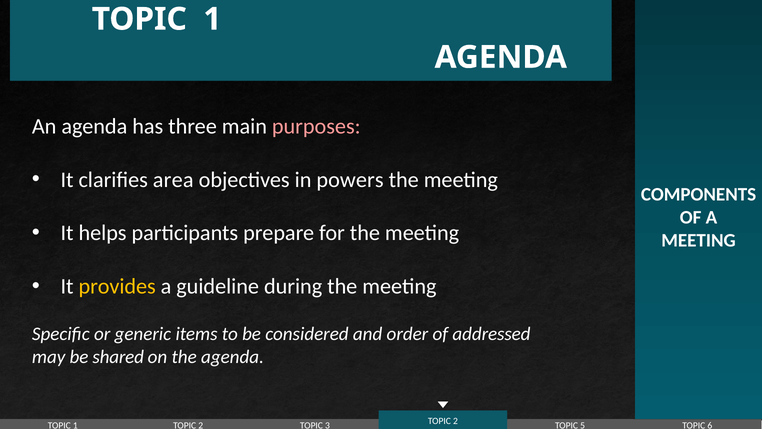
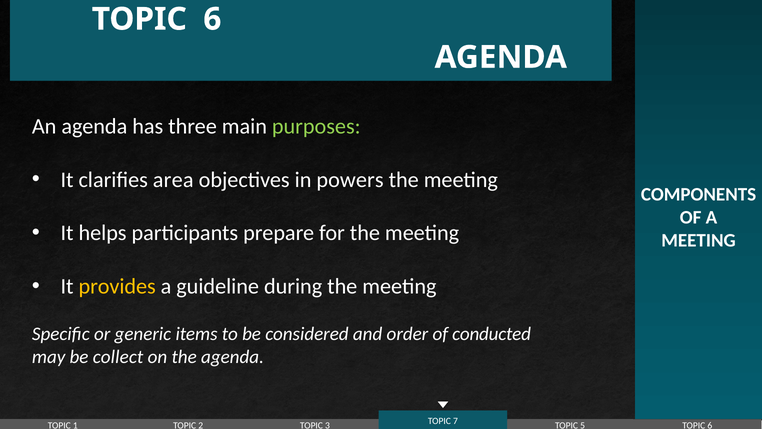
1 at (212, 19): 1 -> 6
purposes colour: pink -> light green
addressed: addressed -> conducted
shared: shared -> collect
2 at (455, 421): 2 -> 7
